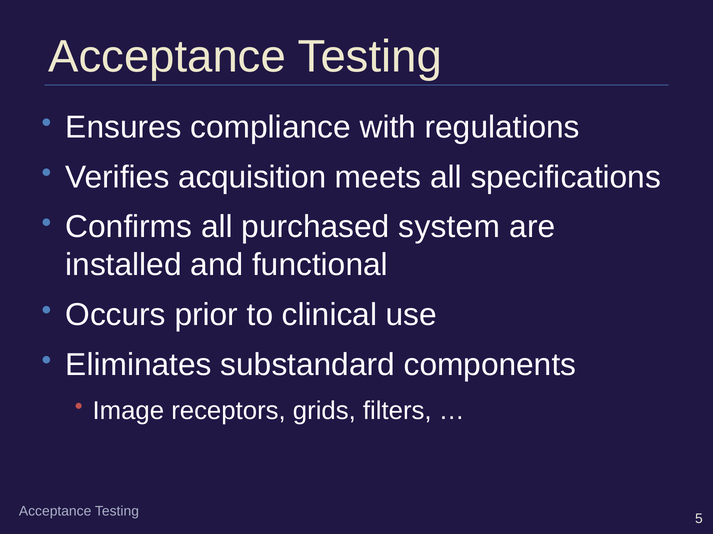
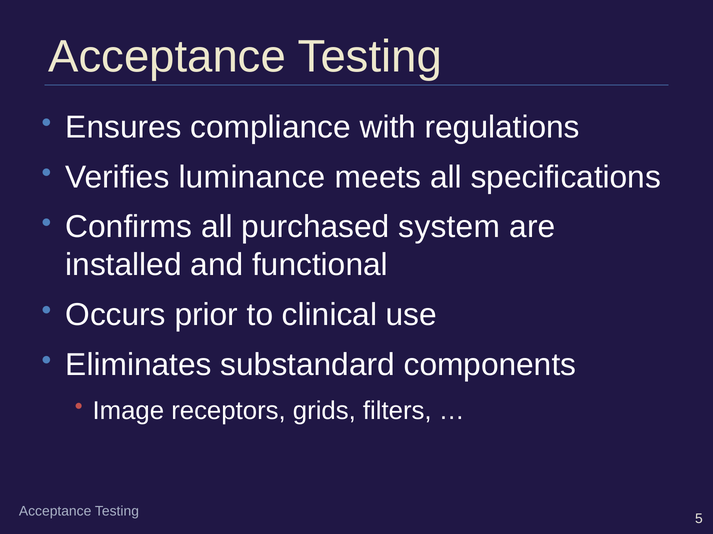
acquisition: acquisition -> luminance
